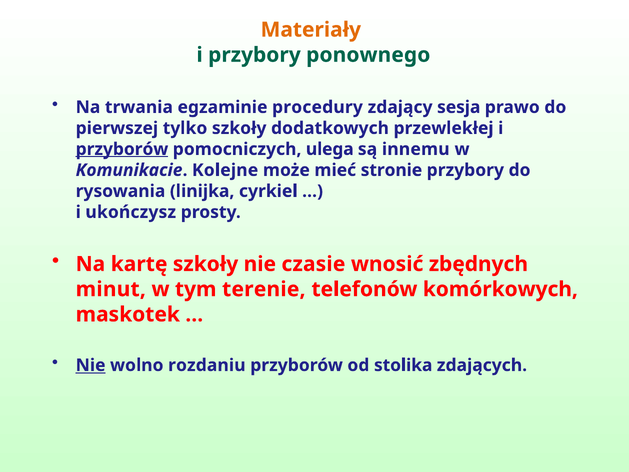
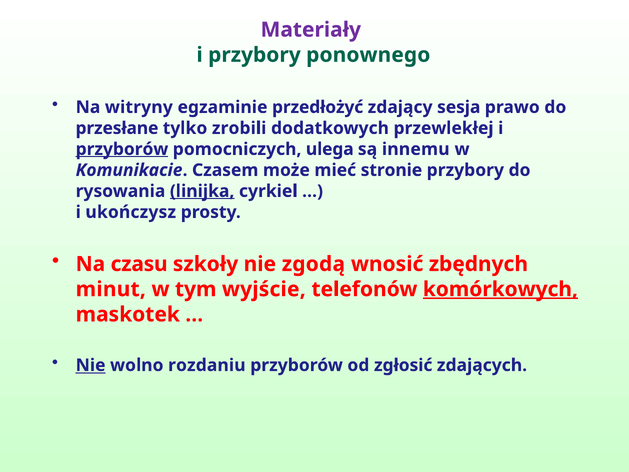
Materiały colour: orange -> purple
trwania: trwania -> witryny
procedury: procedury -> przedłożyć
pierwszej: pierwszej -> przesłane
tylko szkoły: szkoły -> zrobili
Kolejne: Kolejne -> Czasem
linijka underline: none -> present
kartę: kartę -> czasu
czasie: czasie -> zgodą
terenie: terenie -> wyjście
komórkowych underline: none -> present
stolika: stolika -> zgłosić
